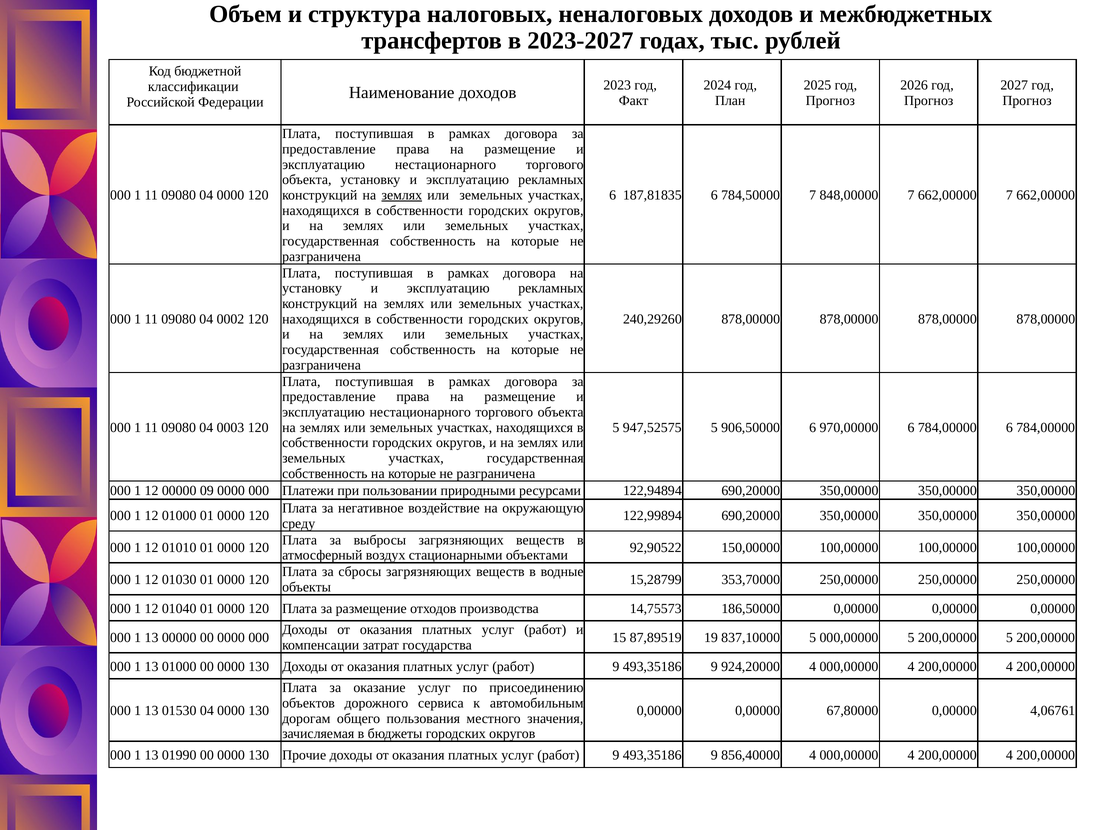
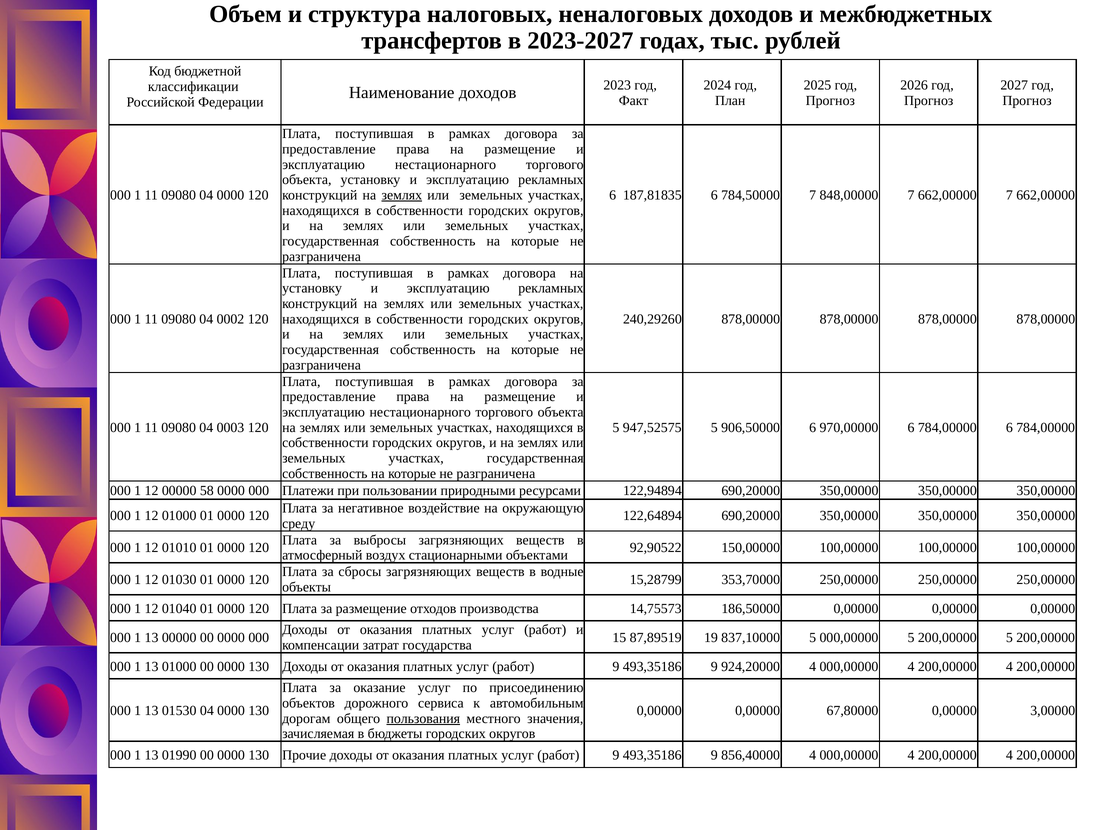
09: 09 -> 58
122,99894: 122,99894 -> 122,64894
4,06761: 4,06761 -> 3,00000
пользования underline: none -> present
